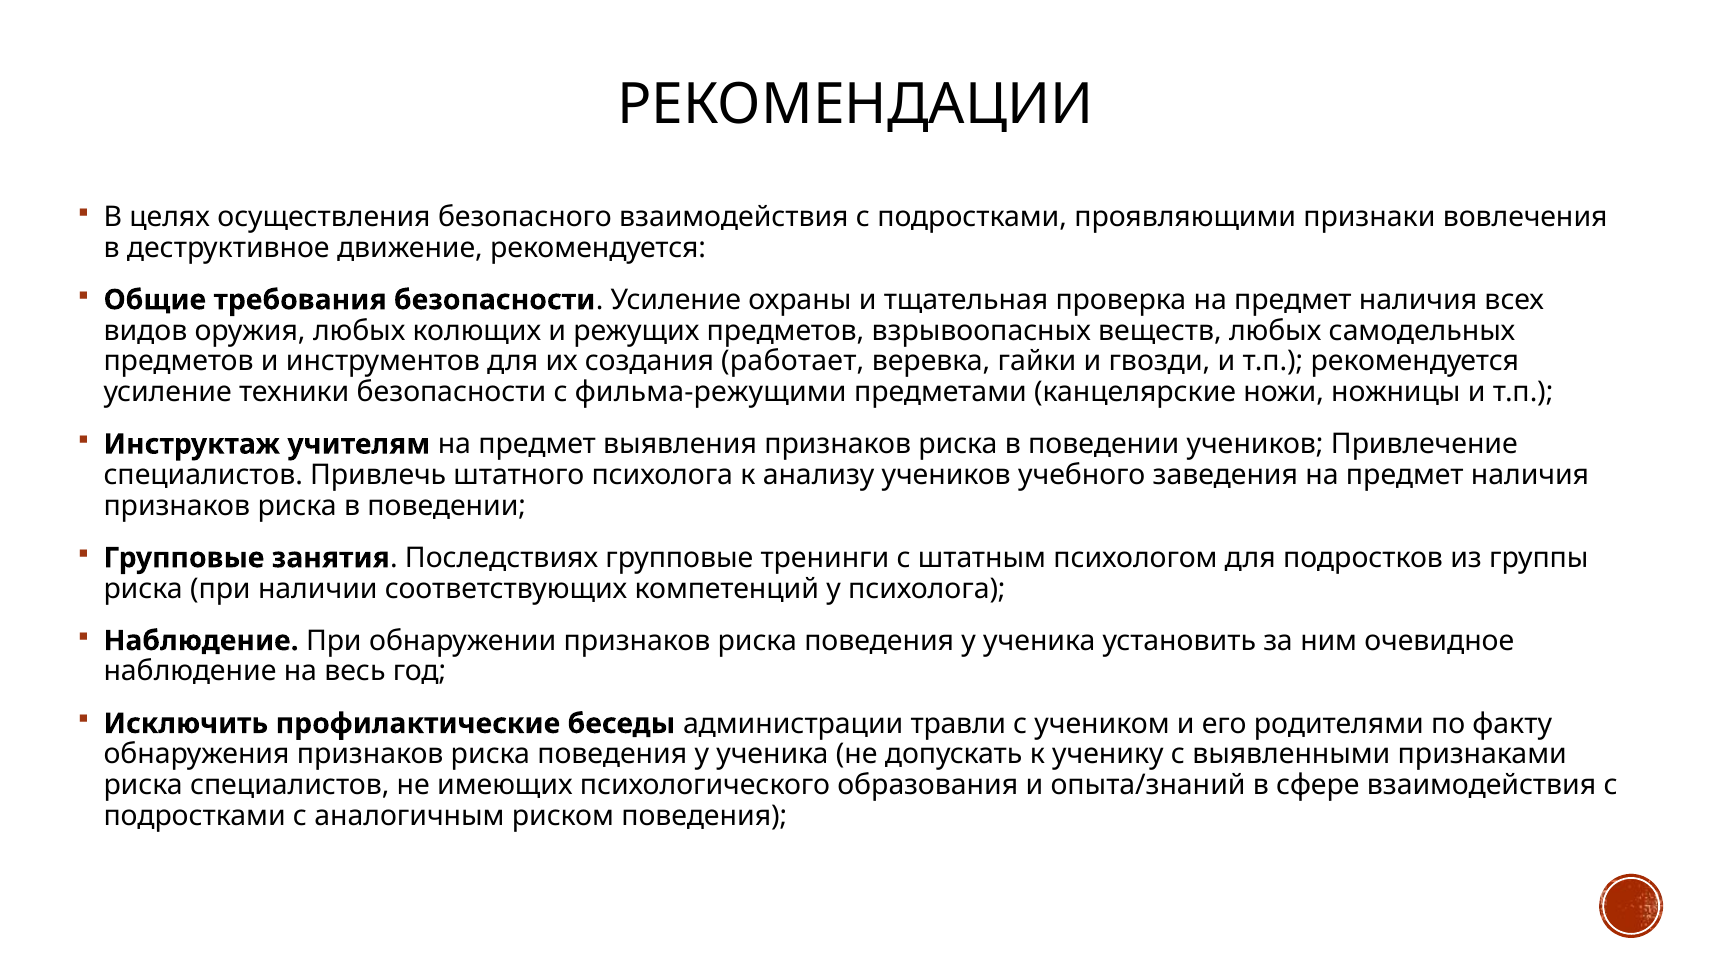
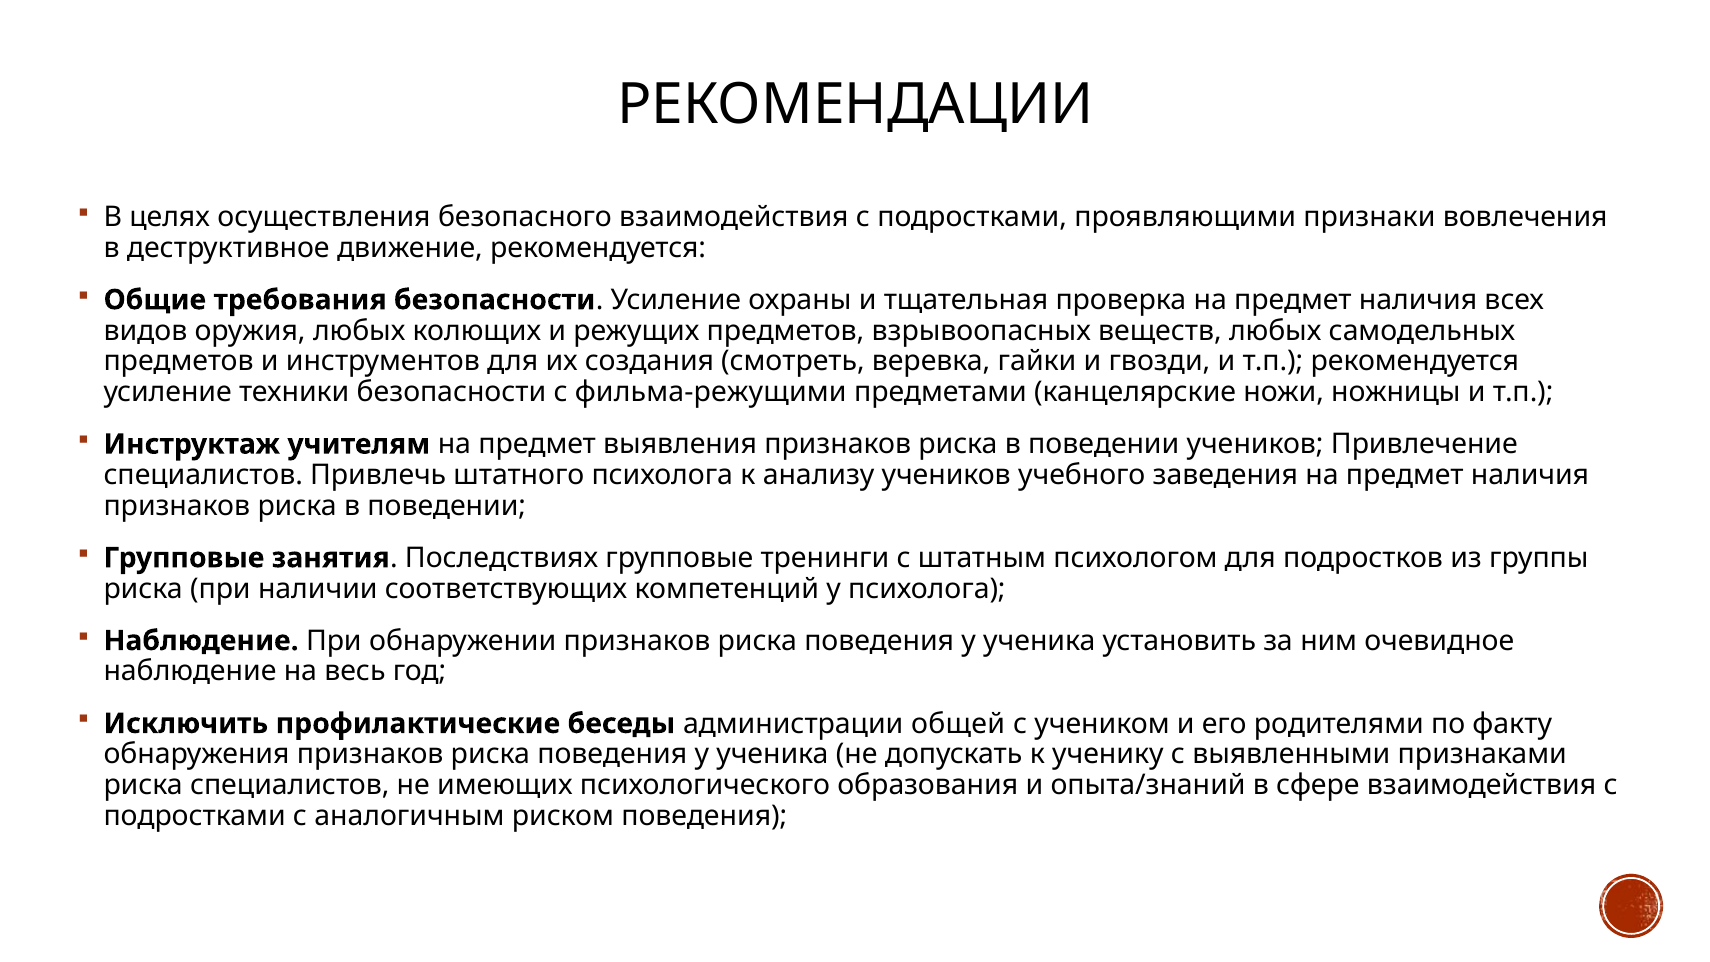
работает: работает -> смотреть
травли: травли -> общей
